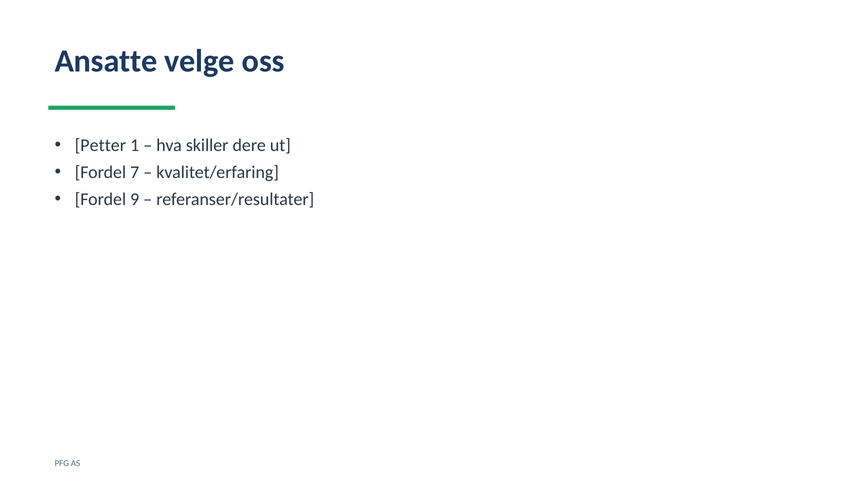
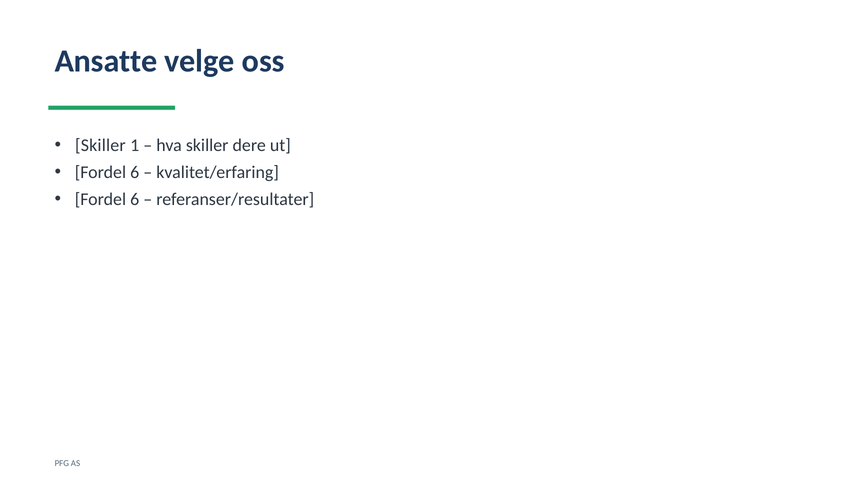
Petter at (100, 145): Petter -> Skiller
7 at (135, 172): 7 -> 6
9 at (135, 199): 9 -> 6
